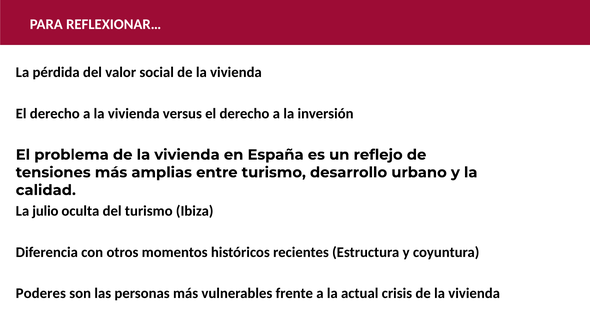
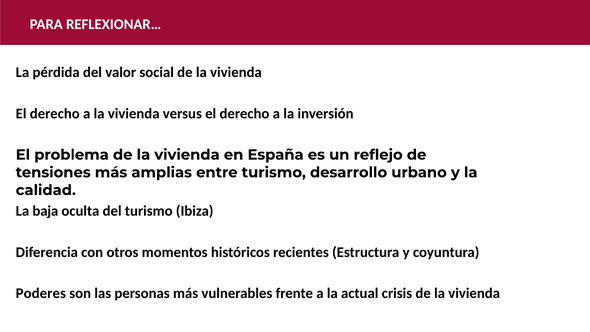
julio: julio -> baja
